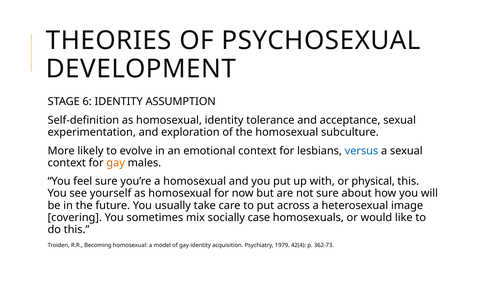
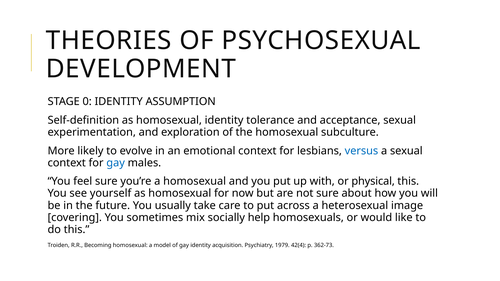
6: 6 -> 0
gay at (116, 163) colour: orange -> blue
case: case -> help
